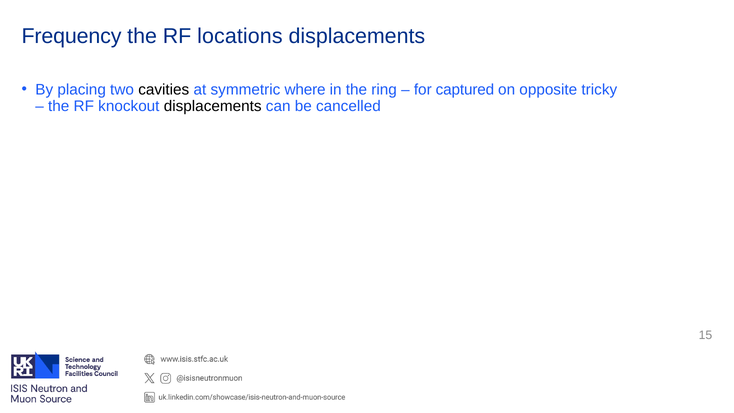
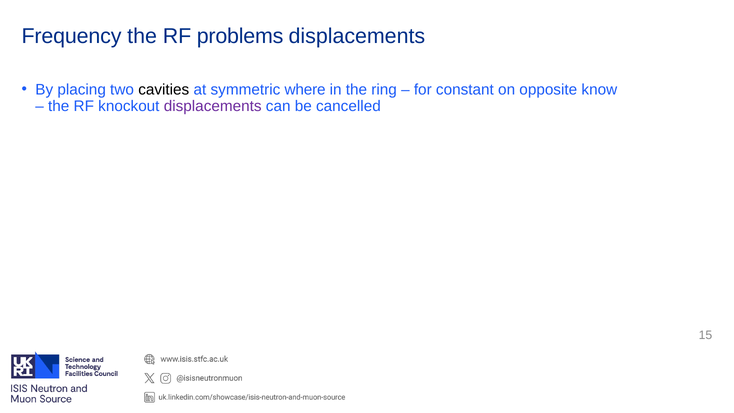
locations: locations -> problems
captured: captured -> constant
tricky: tricky -> know
displacements at (213, 106) colour: black -> purple
